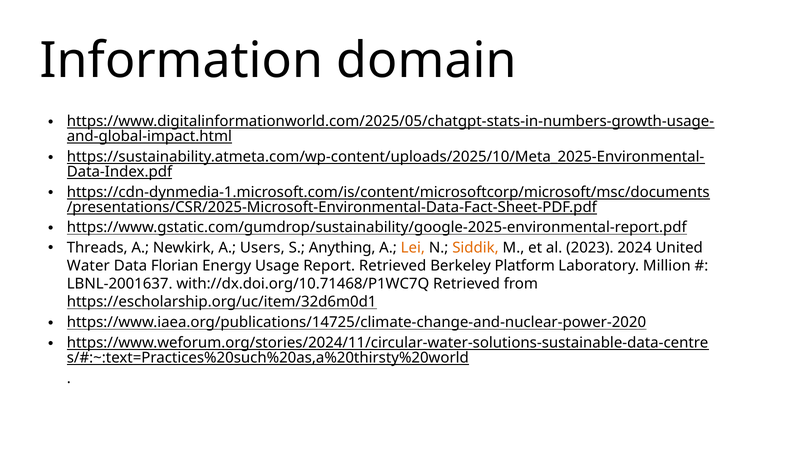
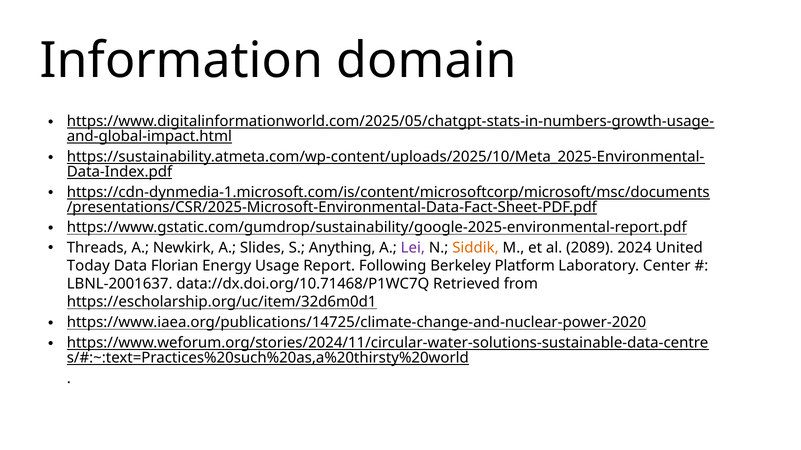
Users: Users -> Slides
Lei colour: orange -> purple
2023: 2023 -> 2089
Water: Water -> Today
Report Retrieved: Retrieved -> Following
Million: Million -> Center
with://dx.doi.org/10.71468/P1WC7Q: with://dx.doi.org/10.71468/P1WC7Q -> data://dx.doi.org/10.71468/P1WC7Q
